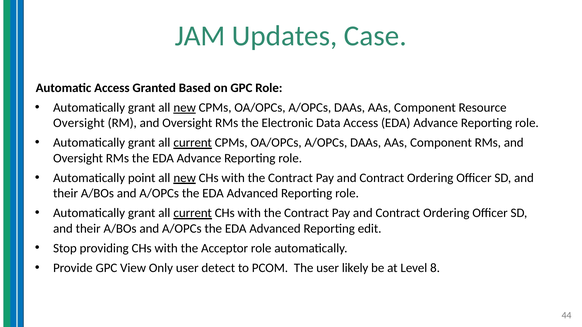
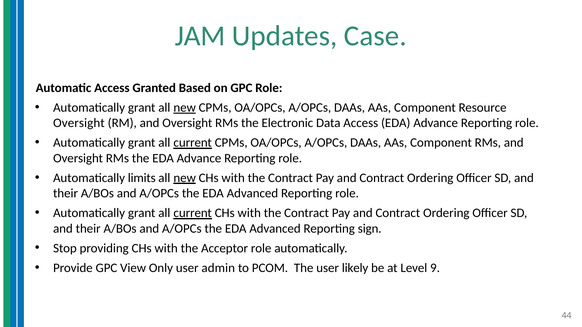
point: point -> limits
edit: edit -> sign
detect: detect -> admin
8: 8 -> 9
